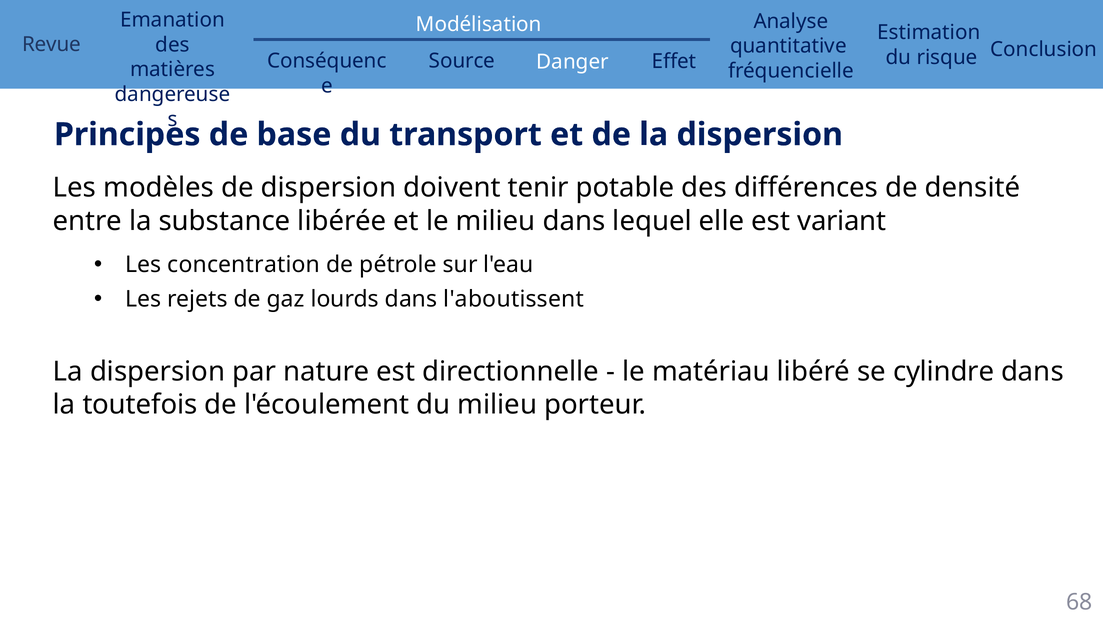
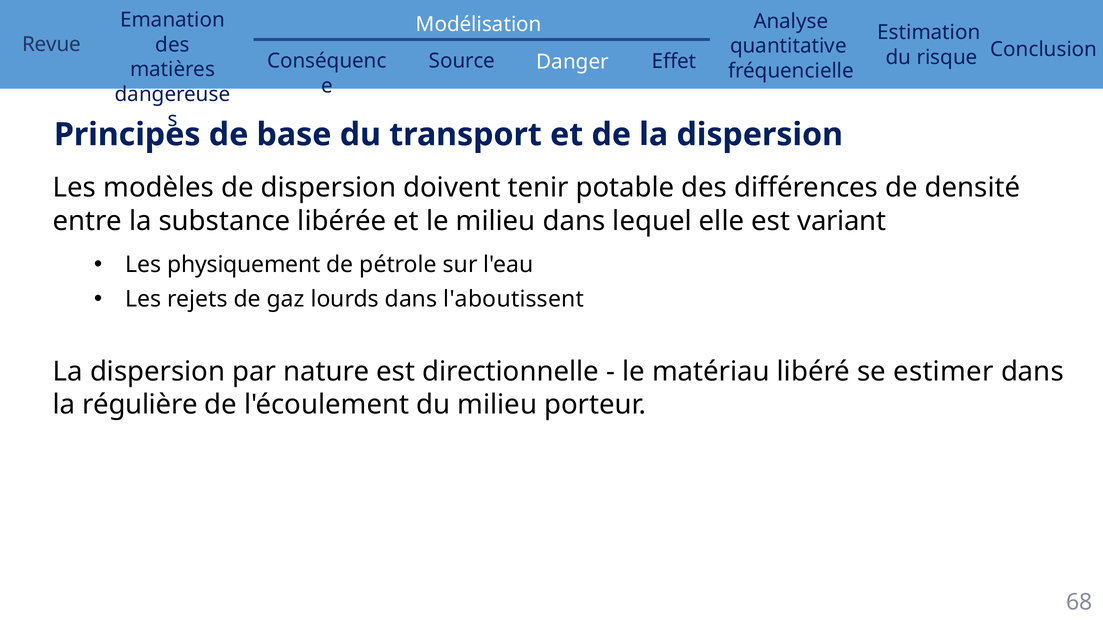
concentration: concentration -> physiquement
cylindre: cylindre -> estimer
toutefois: toutefois -> régulière
